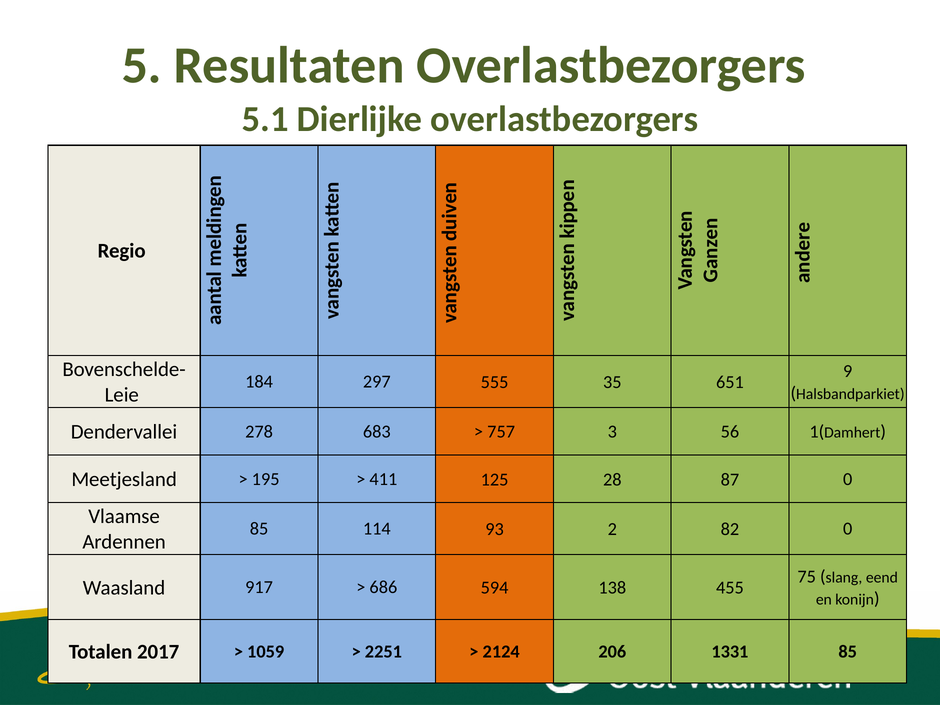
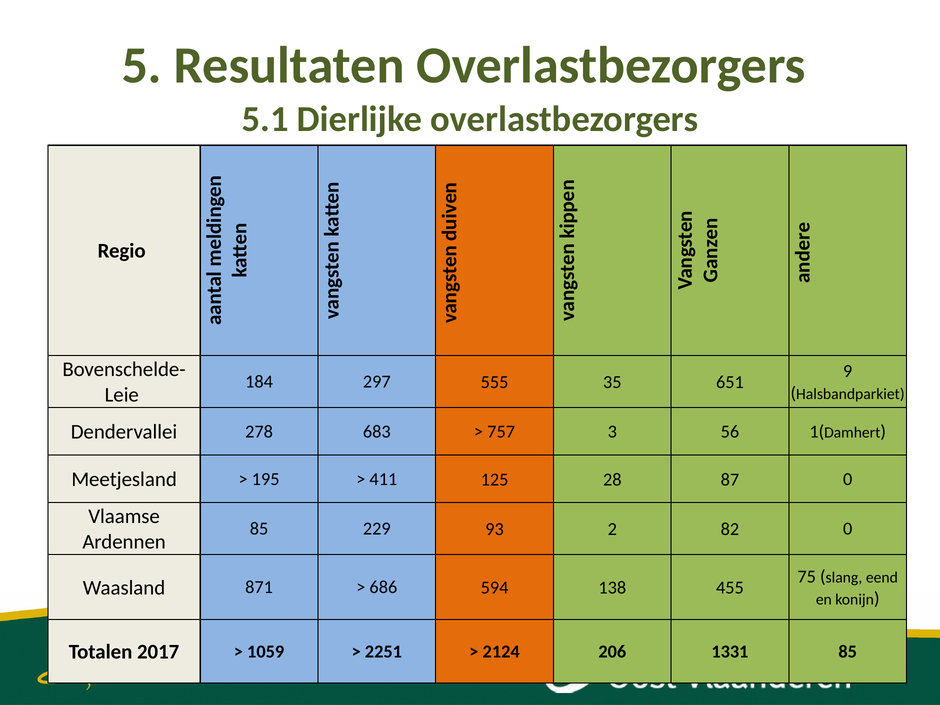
114: 114 -> 229
917: 917 -> 871
